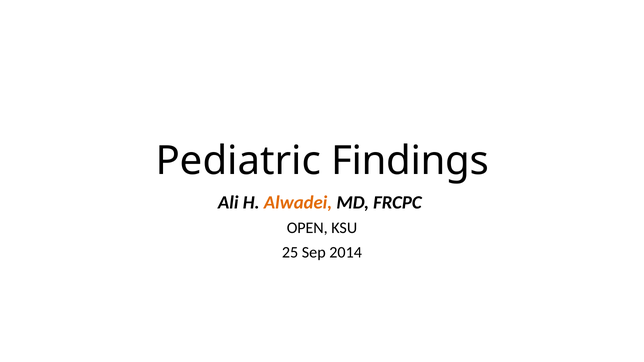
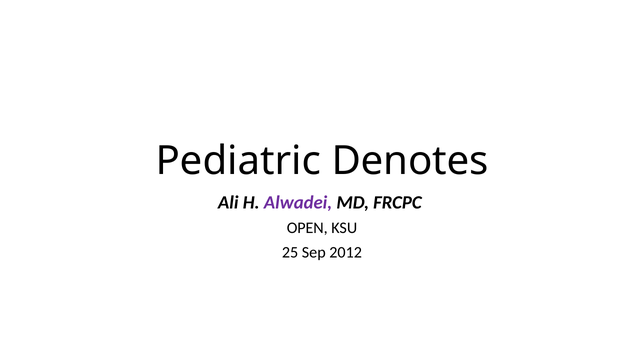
Findings: Findings -> Denotes
Alwadei colour: orange -> purple
2014: 2014 -> 2012
